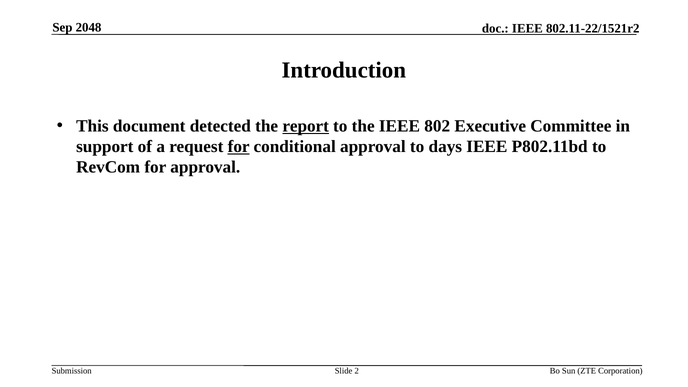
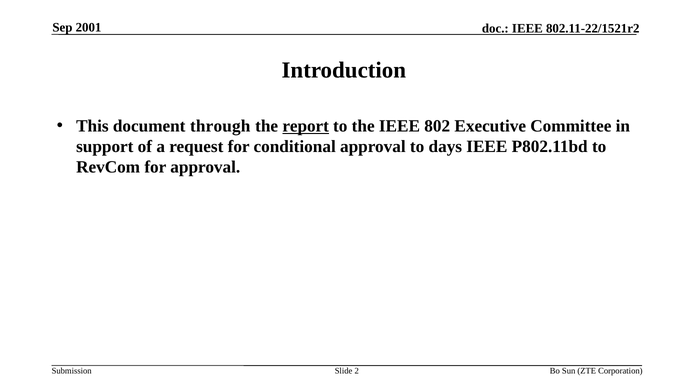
2048: 2048 -> 2001
detected: detected -> through
for at (239, 147) underline: present -> none
